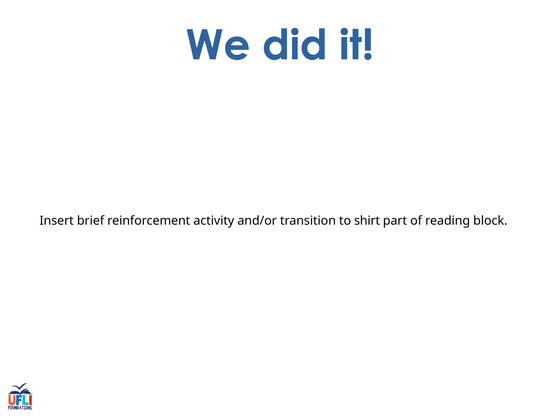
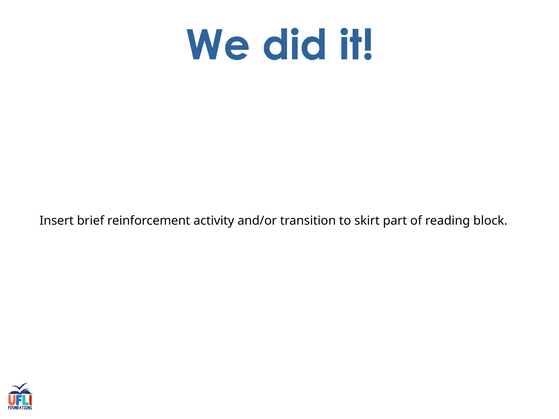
shirt: shirt -> skirt
